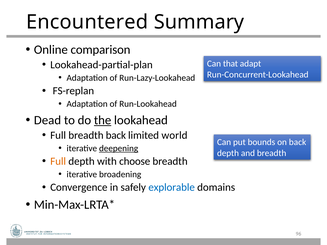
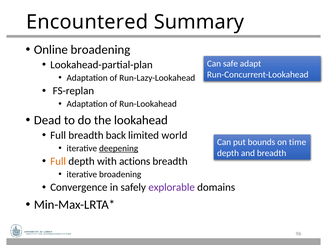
Online comparison: comparison -> broadening
that: that -> safe
the underline: present -> none
on back: back -> time
choose: choose -> actions
explorable colour: blue -> purple
